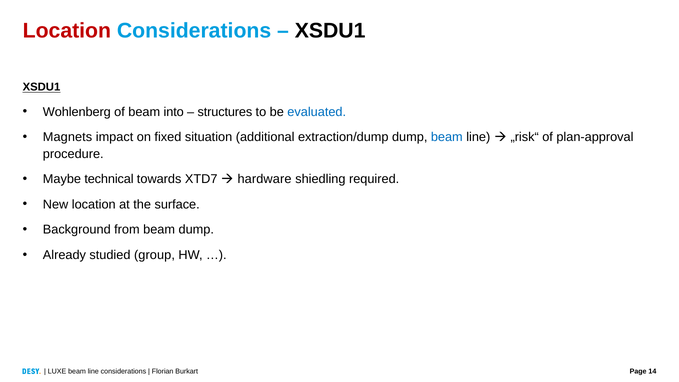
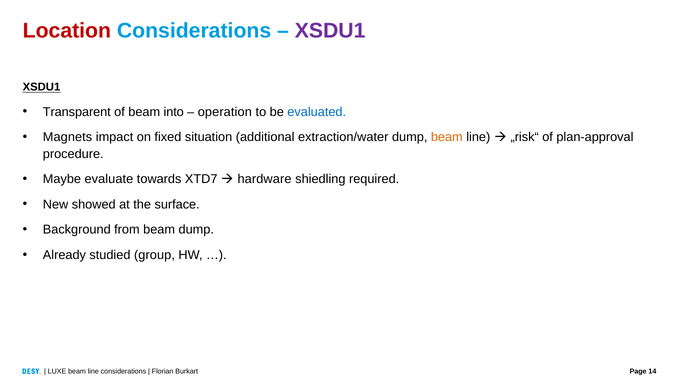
XSDU1 at (330, 31) colour: black -> purple
Wohlenberg: Wohlenberg -> Transparent
structures: structures -> operation
extraction/dump: extraction/dump -> extraction/water
beam at (447, 137) colour: blue -> orange
technical: technical -> evaluate
New location: location -> showed
